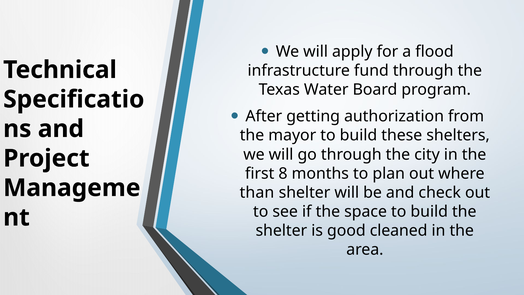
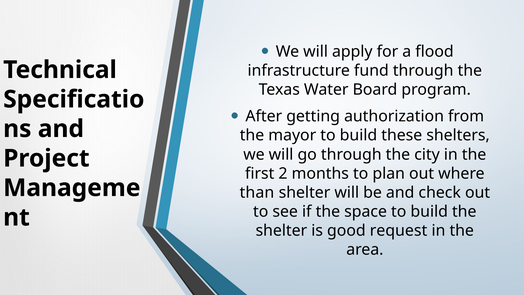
8: 8 -> 2
cleaned: cleaned -> request
